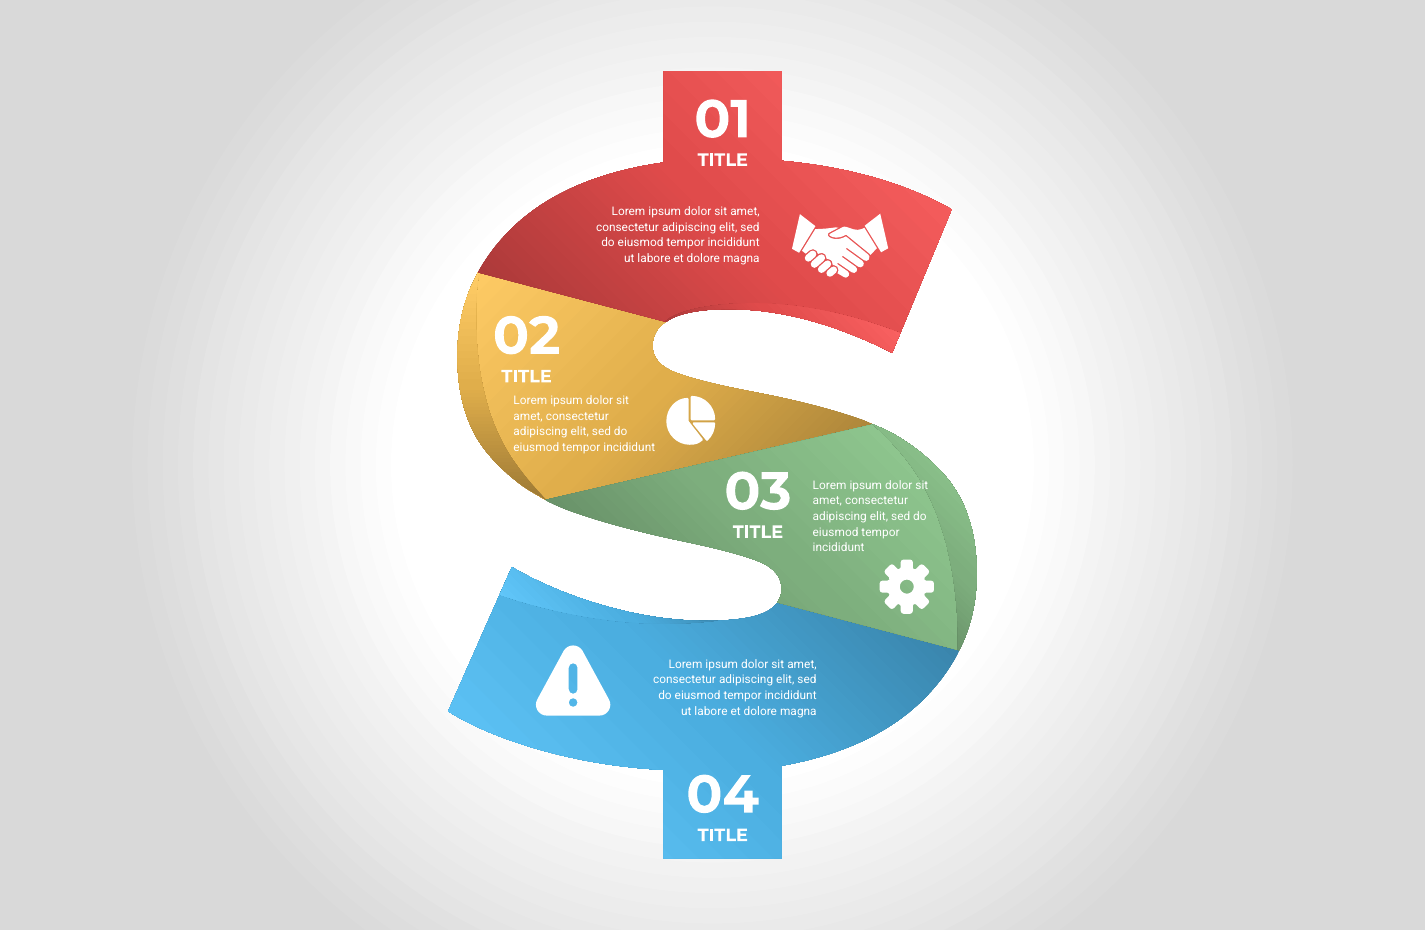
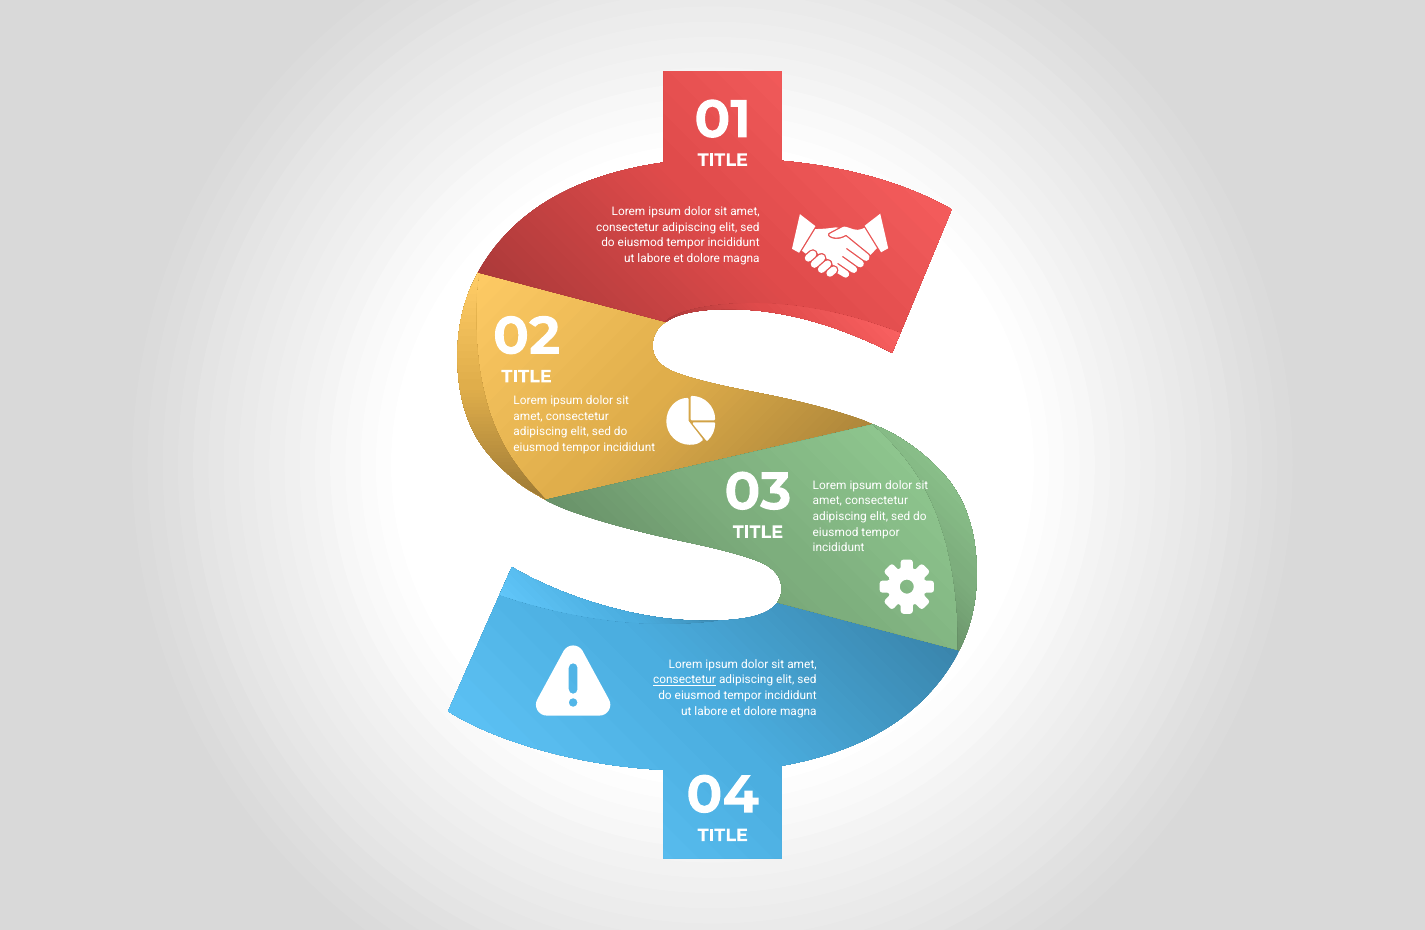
consectetur at (685, 680) underline: none -> present
